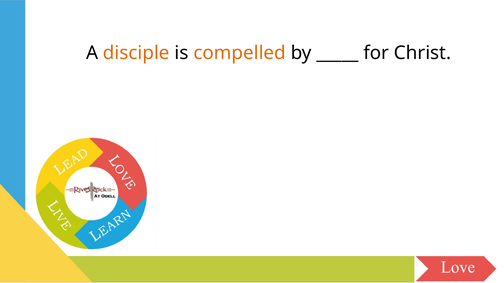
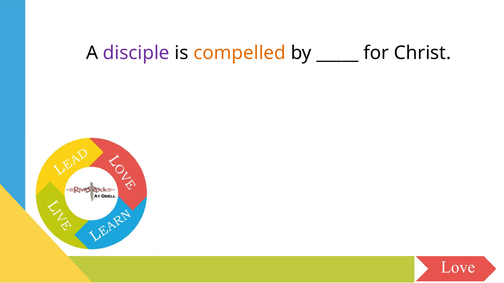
disciple colour: orange -> purple
